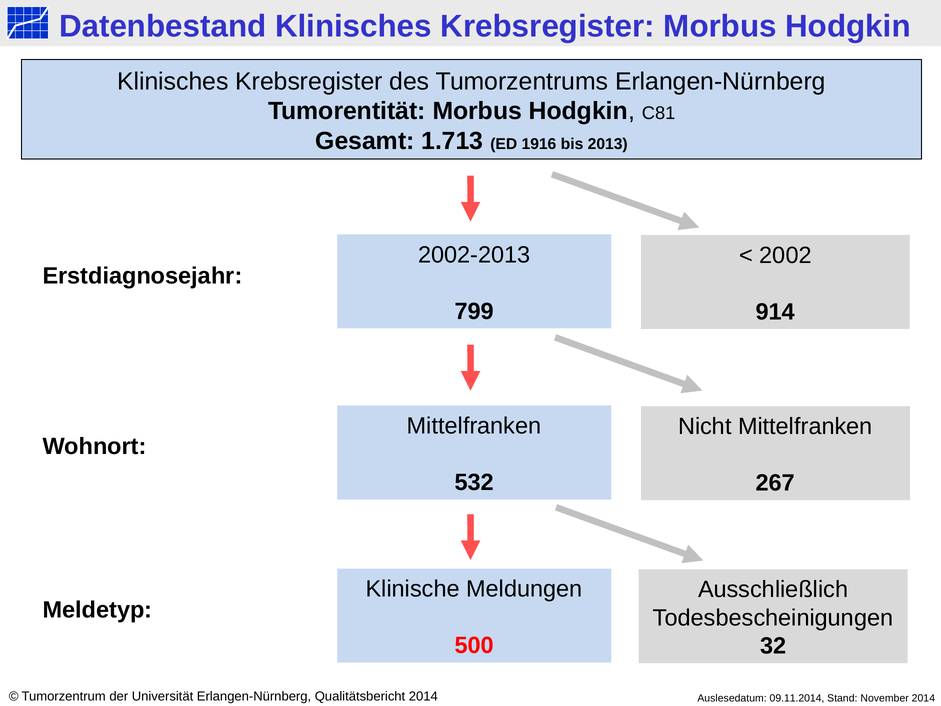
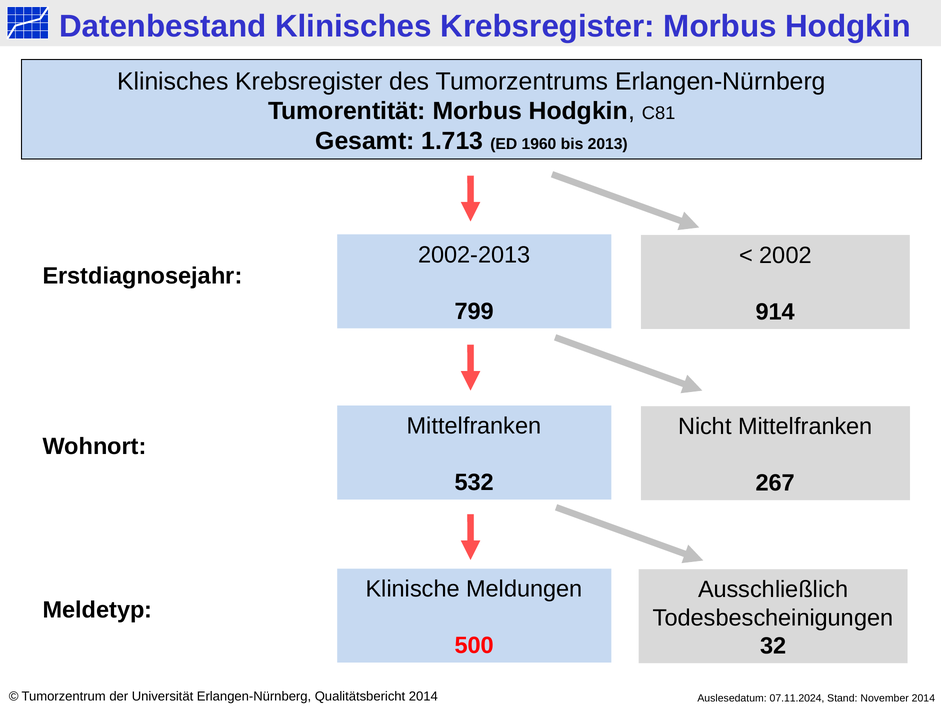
1916: 1916 -> 1960
09.11.2014: 09.11.2014 -> 07.11.2024
